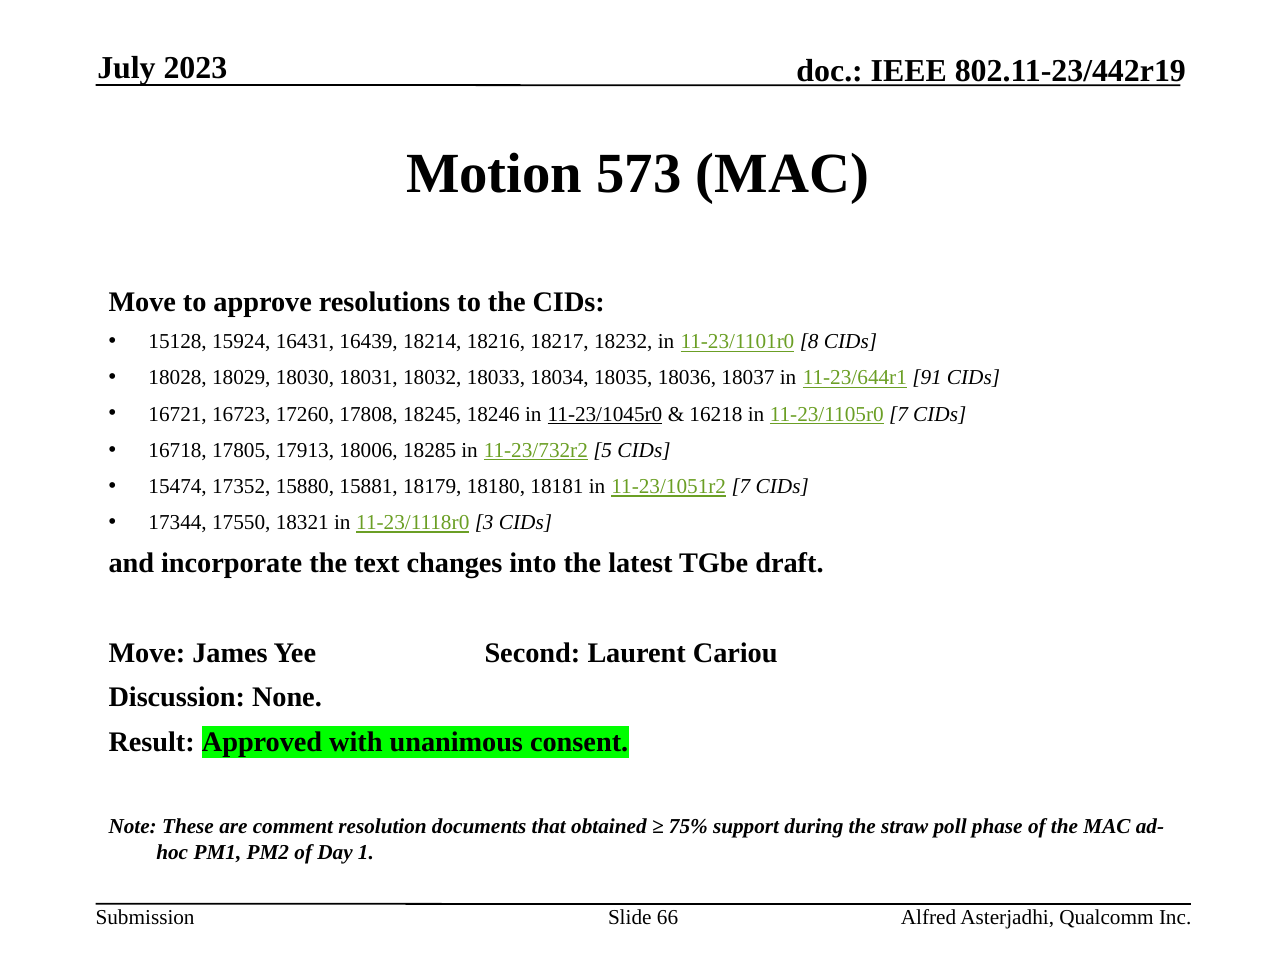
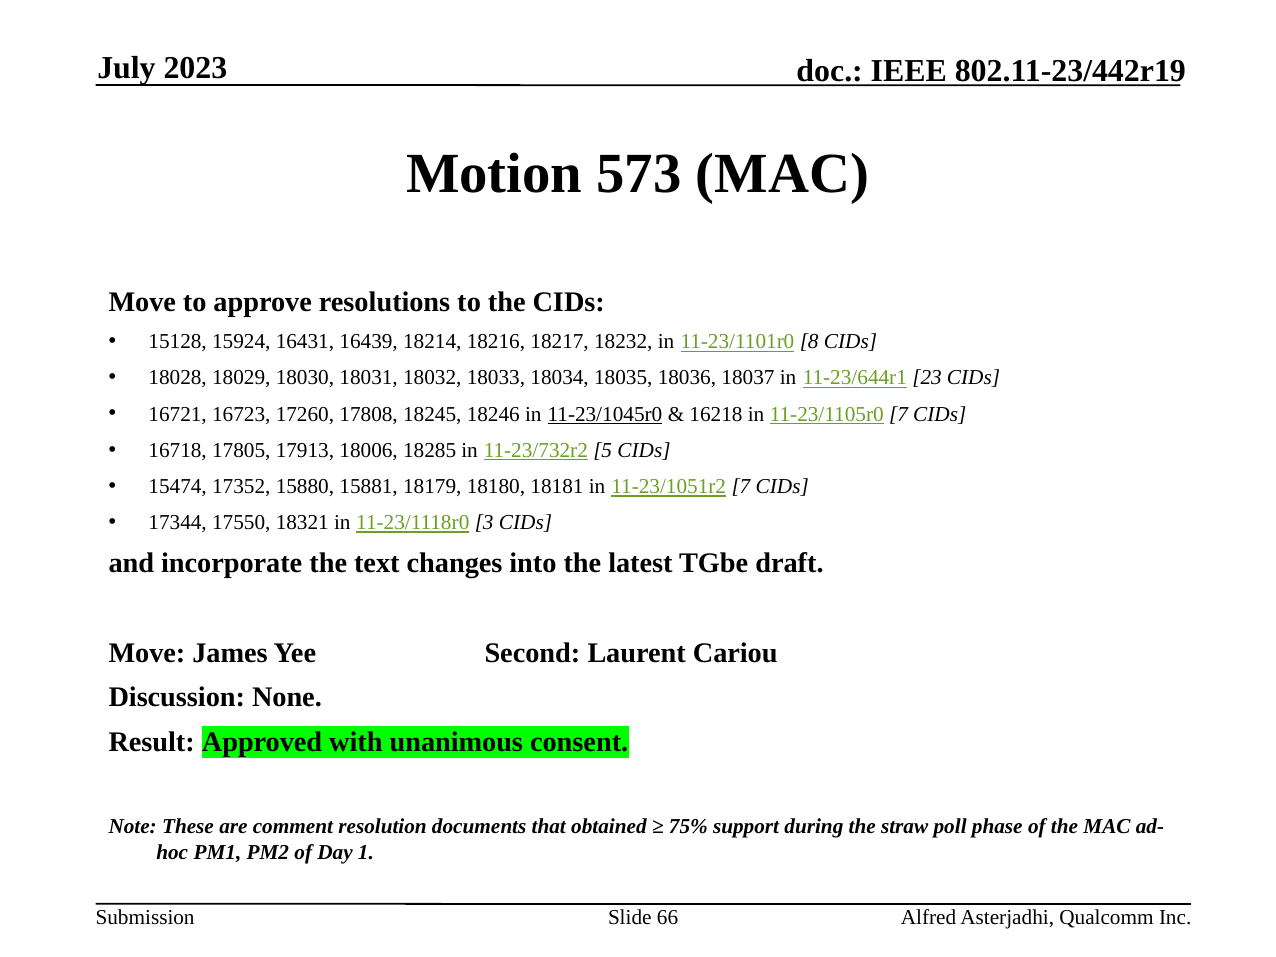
91: 91 -> 23
